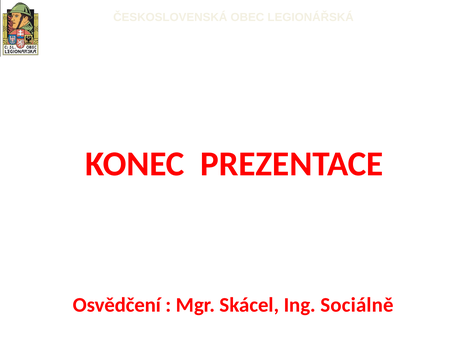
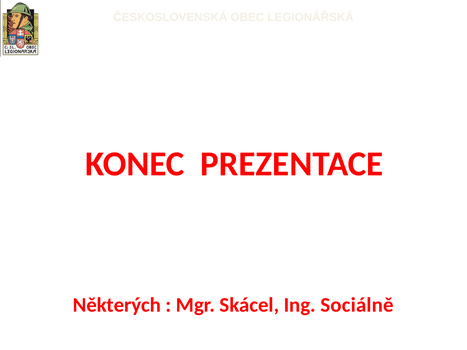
Osvědčení: Osvědčení -> Některých
